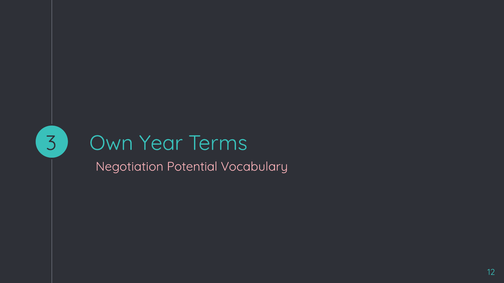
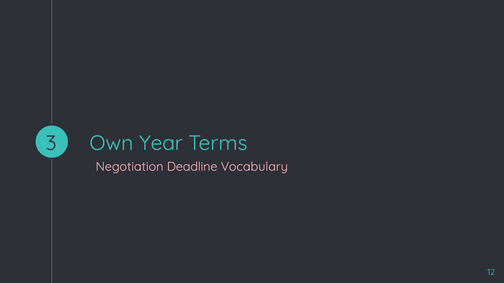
Potential: Potential -> Deadline
